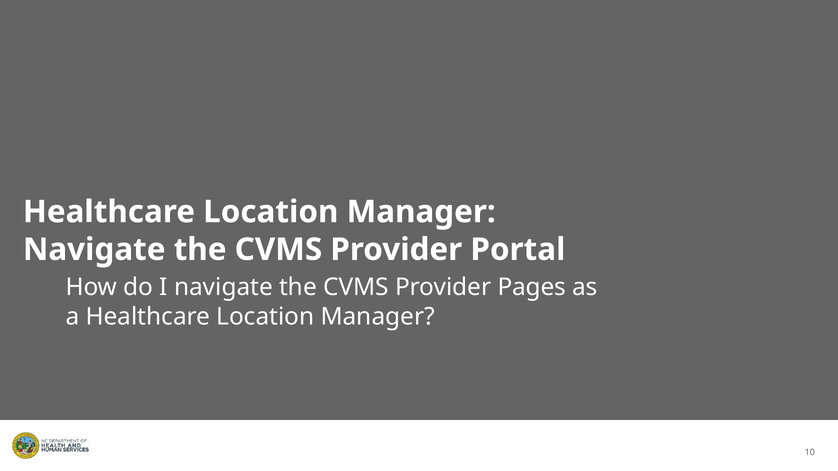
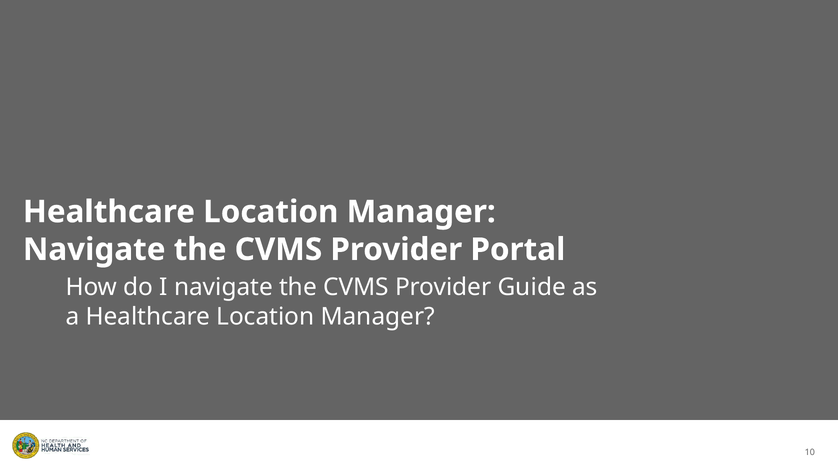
Pages: Pages -> Guide
